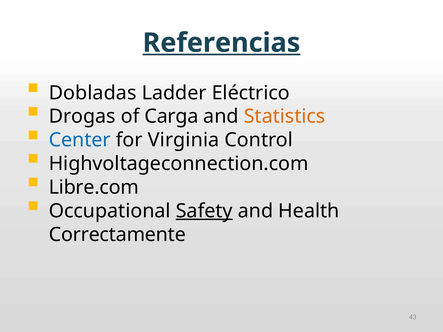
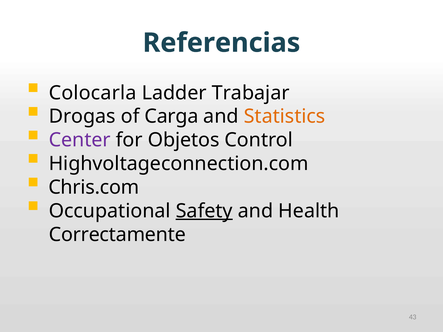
Referencias underline: present -> none
Dobladas: Dobladas -> Colocarla
Eléctrico: Eléctrico -> Trabajar
Center colour: blue -> purple
Virginia: Virginia -> Objetos
Libre.com: Libre.com -> Chris.com
